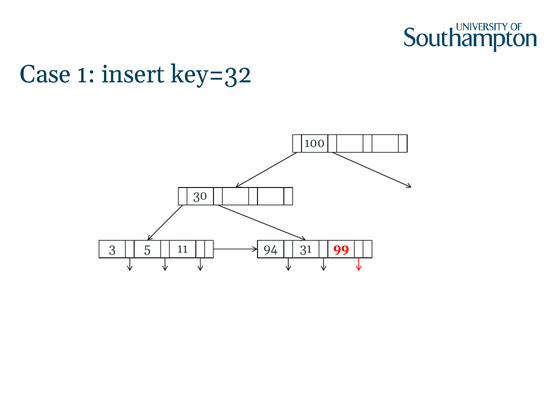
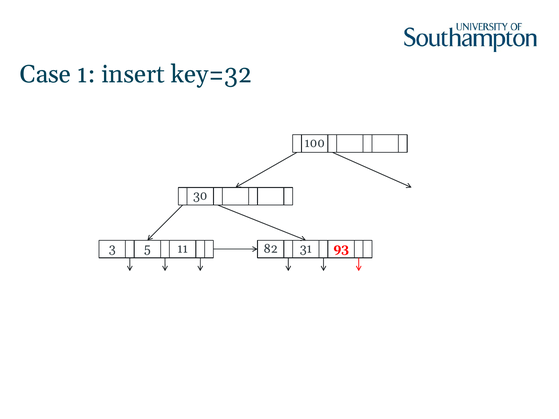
94: 94 -> 82
99: 99 -> 93
